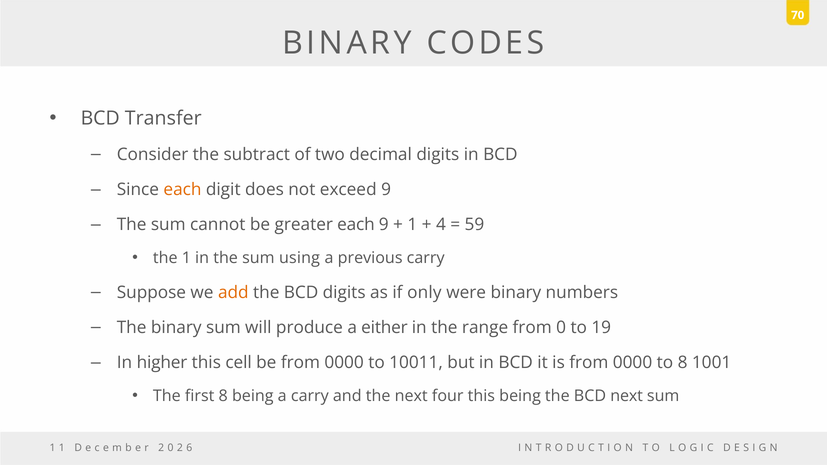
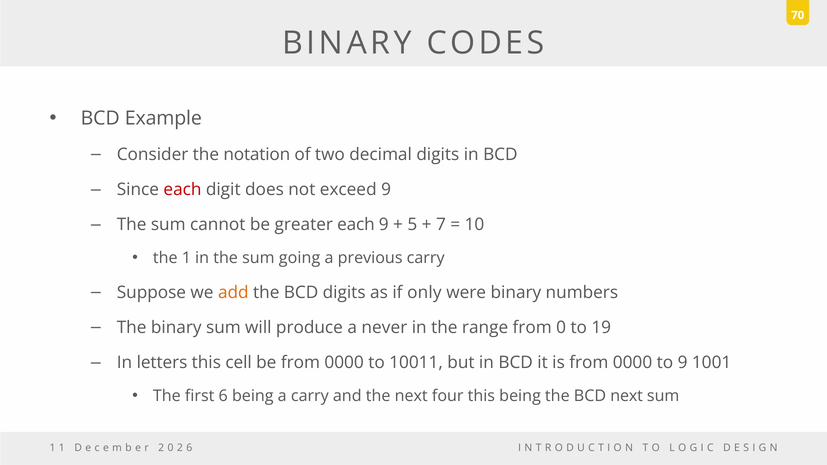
Transfer: Transfer -> Example
subtract: subtract -> notation
each at (182, 190) colour: orange -> red
1 at (412, 225): 1 -> 5
4: 4 -> 7
59: 59 -> 10
using: using -> going
either: either -> never
higher: higher -> letters
to 8: 8 -> 9
first 8: 8 -> 6
